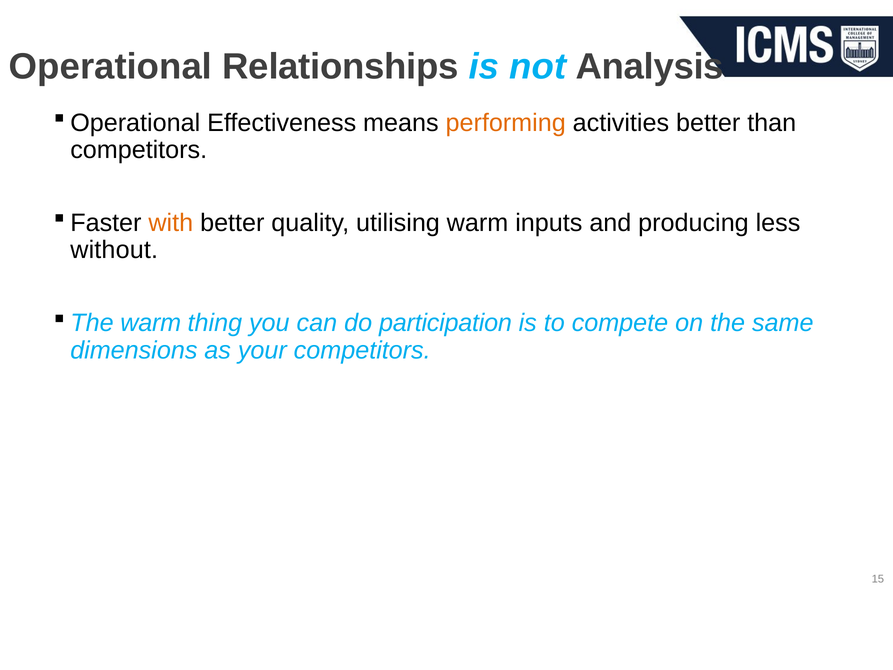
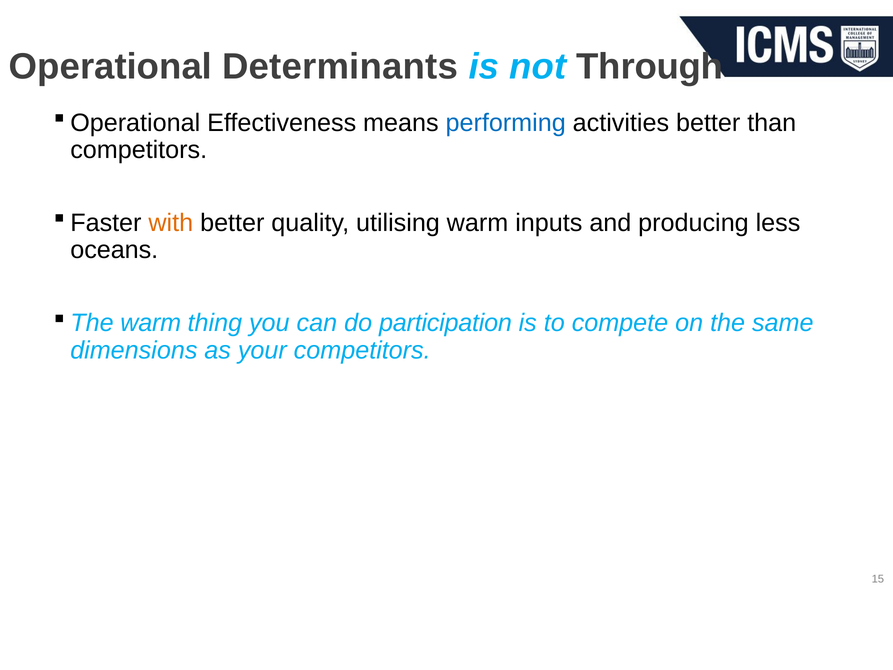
Relationships: Relationships -> Determinants
Analysis: Analysis -> Through
performing colour: orange -> blue
without: without -> oceans
